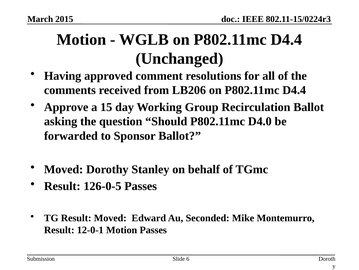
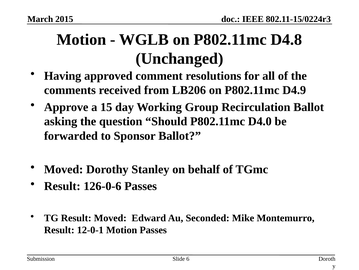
WGLB on P802.11mc D4.4: D4.4 -> D4.8
LB206 on P802.11mc D4.4: D4.4 -> D4.9
126-0-5: 126-0-5 -> 126-0-6
